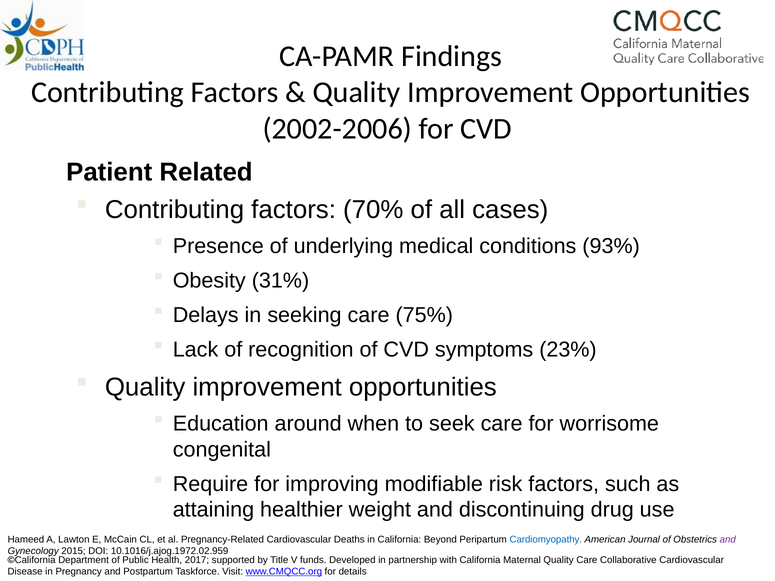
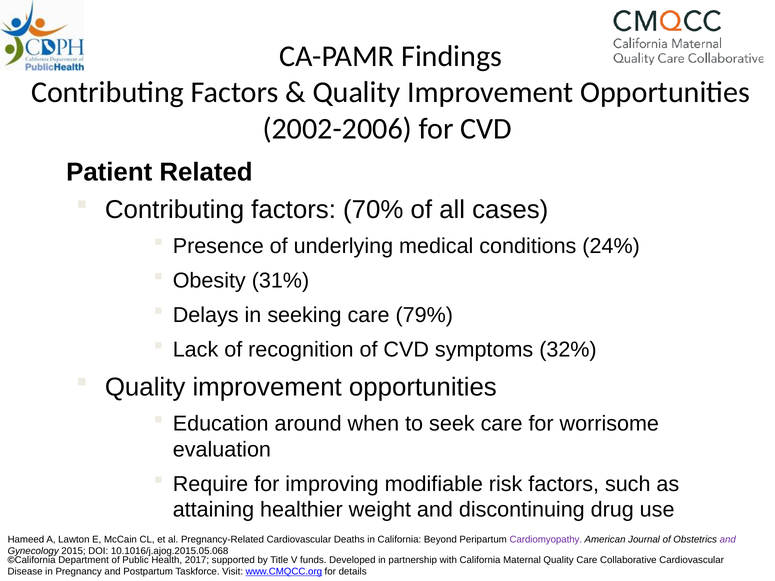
93%: 93% -> 24%
75%: 75% -> 79%
23%: 23% -> 32%
congenital: congenital -> evaluation
Cardiomyopathy colour: blue -> purple
10.1016/j.ajog.1972.02.959: 10.1016/j.ajog.1972.02.959 -> 10.1016/j.ajog.2015.05.068
